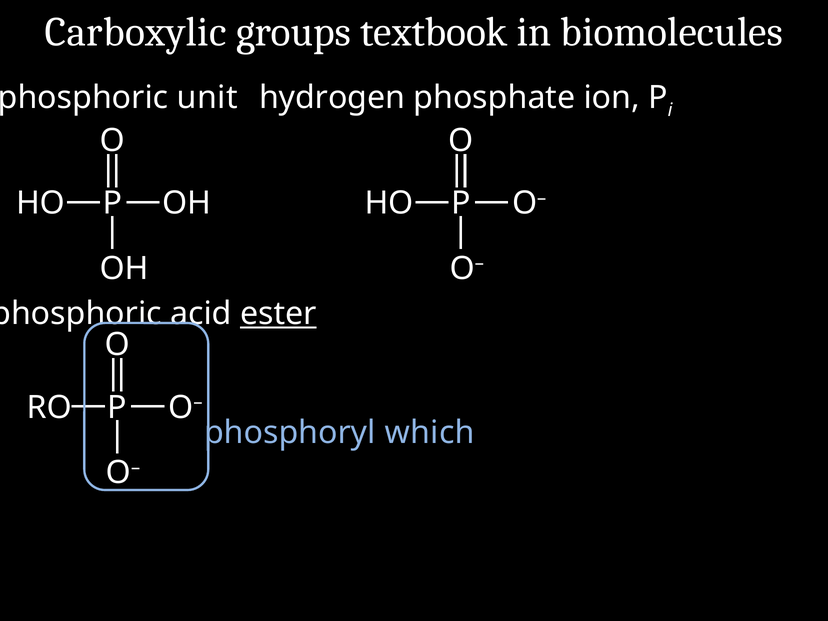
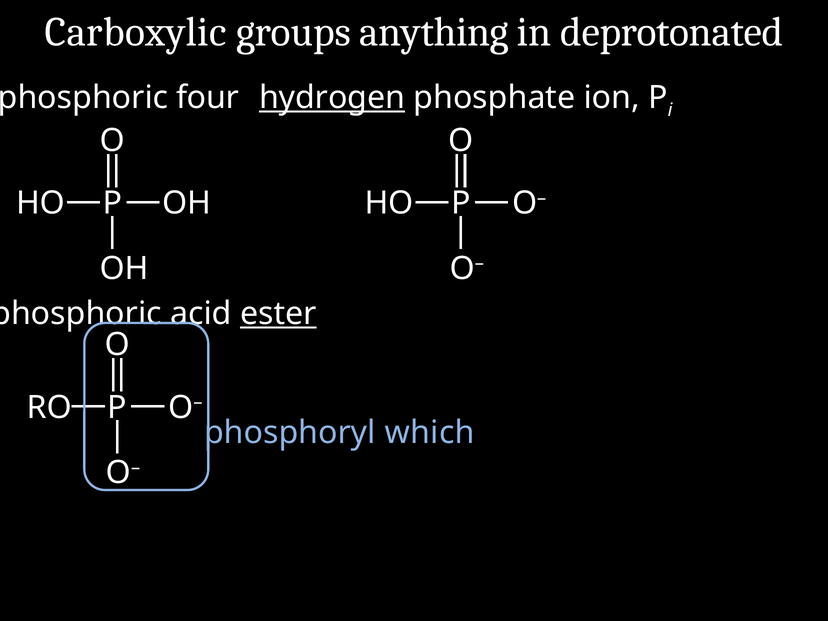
textbook: textbook -> anything
biomolecules: biomolecules -> deprotonated
unit: unit -> four
hydrogen underline: none -> present
